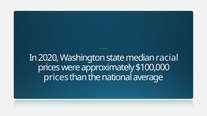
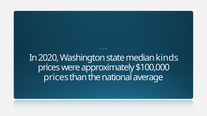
racial: racial -> kinds
